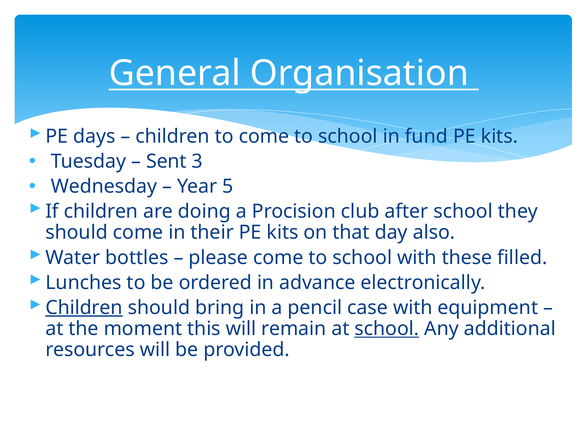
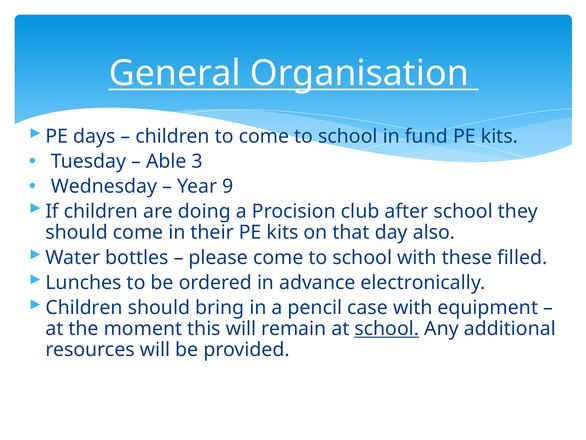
Sent: Sent -> Able
5: 5 -> 9
Children at (84, 307) underline: present -> none
